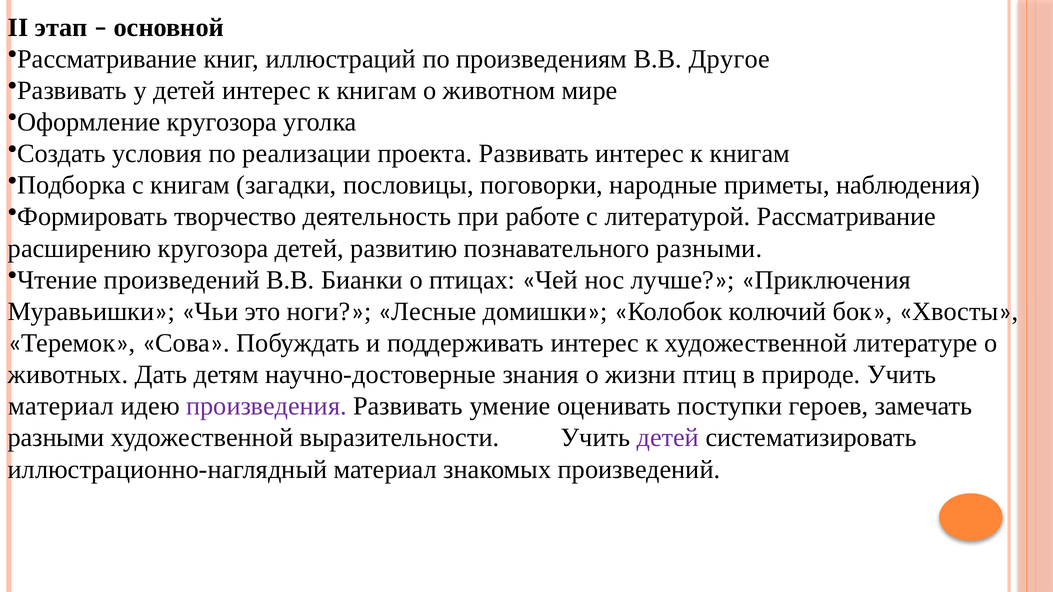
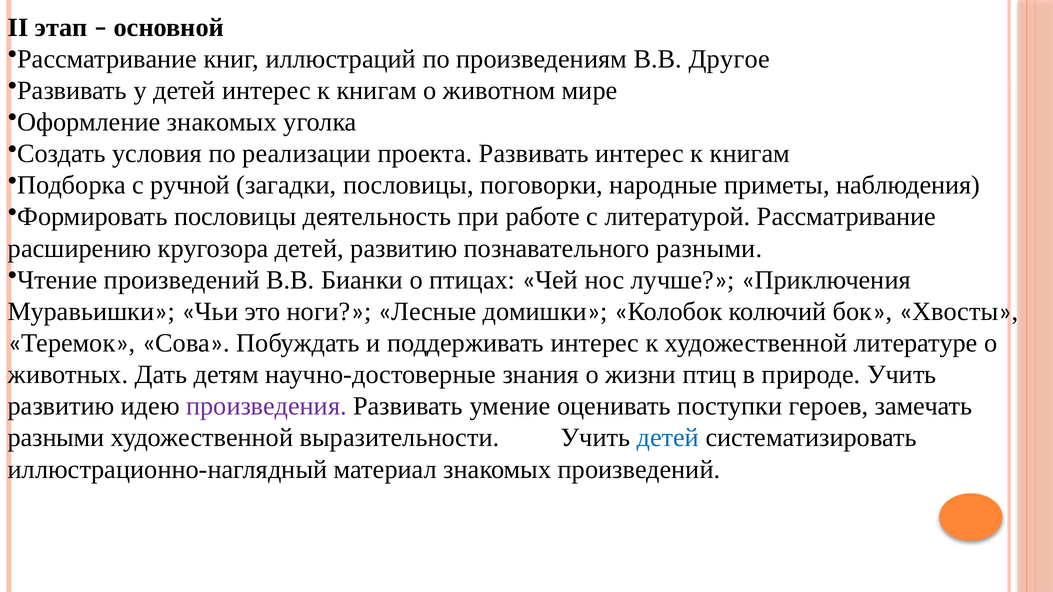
Оформление кругозора: кругозора -> знакомых
с книгам: книгам -> ручной
Формировать творчество: творчество -> пословицы
материал at (61, 406): материал -> развитию
детей at (668, 438) colour: purple -> blue
